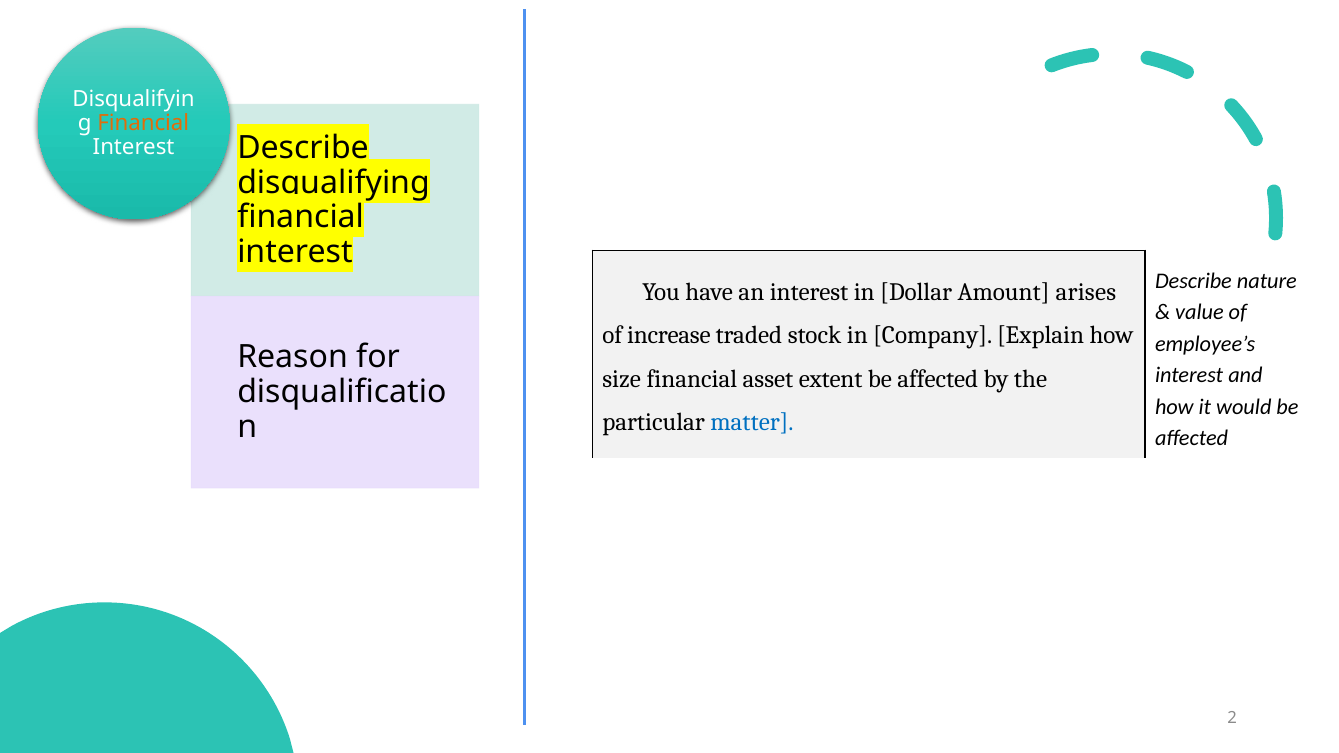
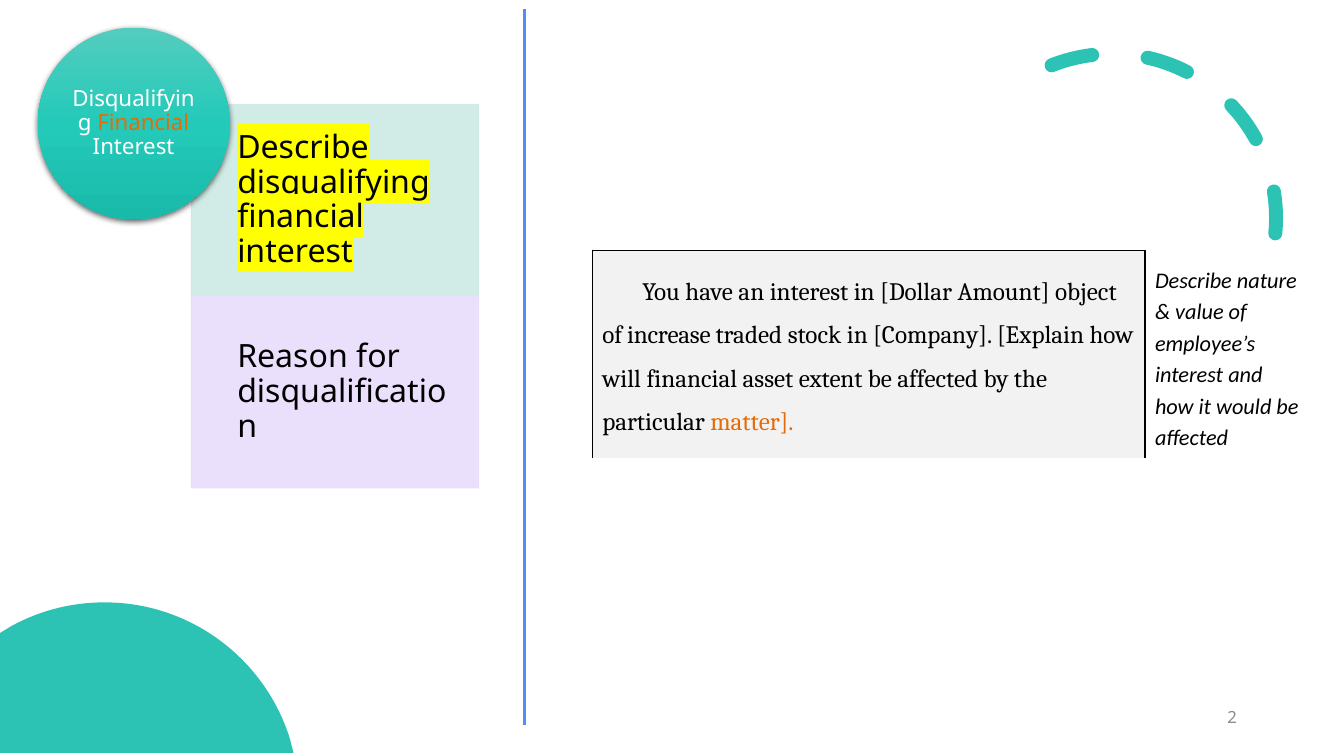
arises: arises -> object
size: size -> will
matter colour: blue -> orange
